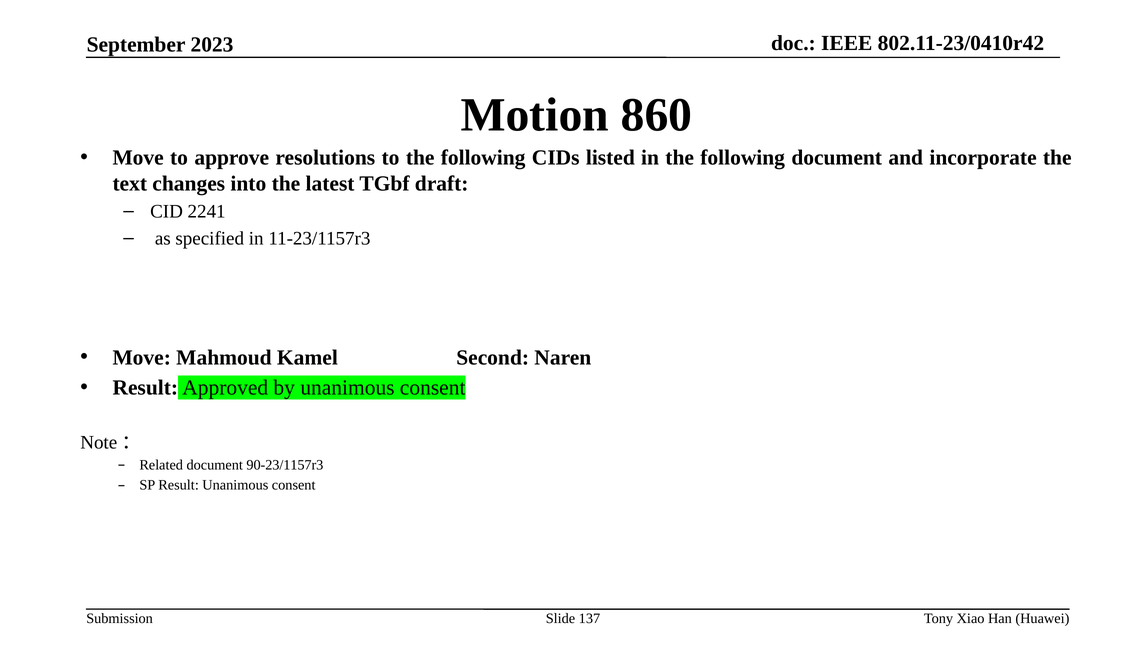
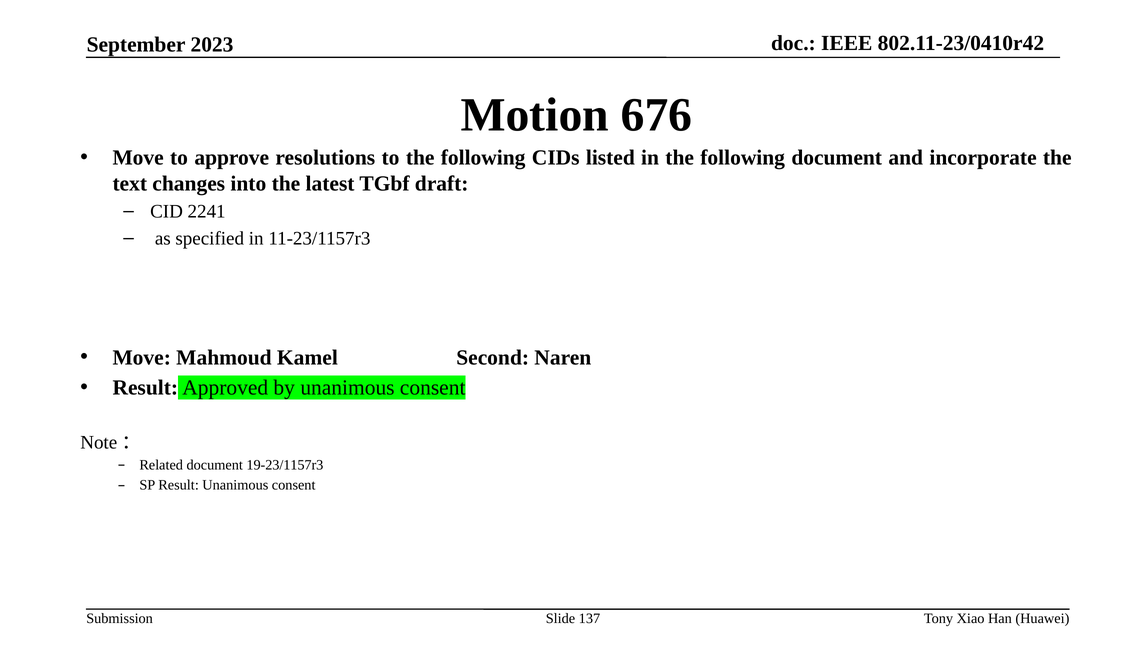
860: 860 -> 676
90-23/1157r3: 90-23/1157r3 -> 19-23/1157r3
